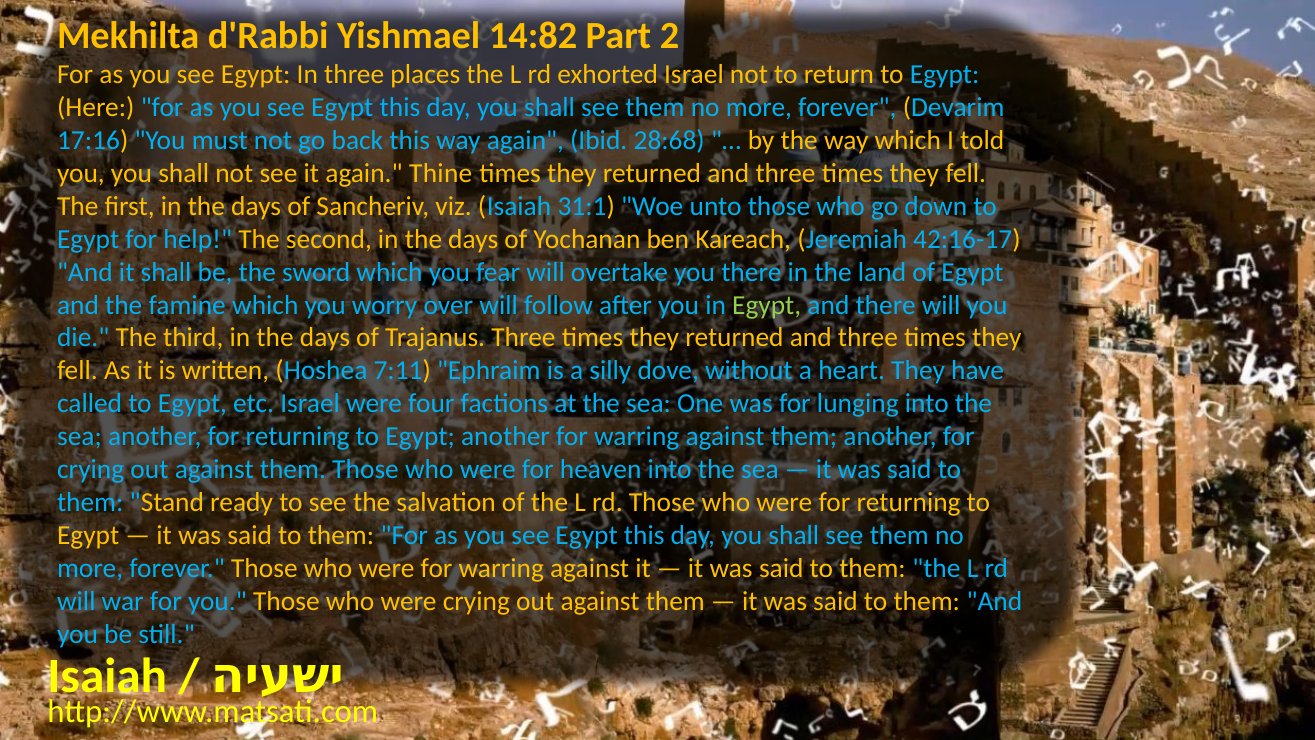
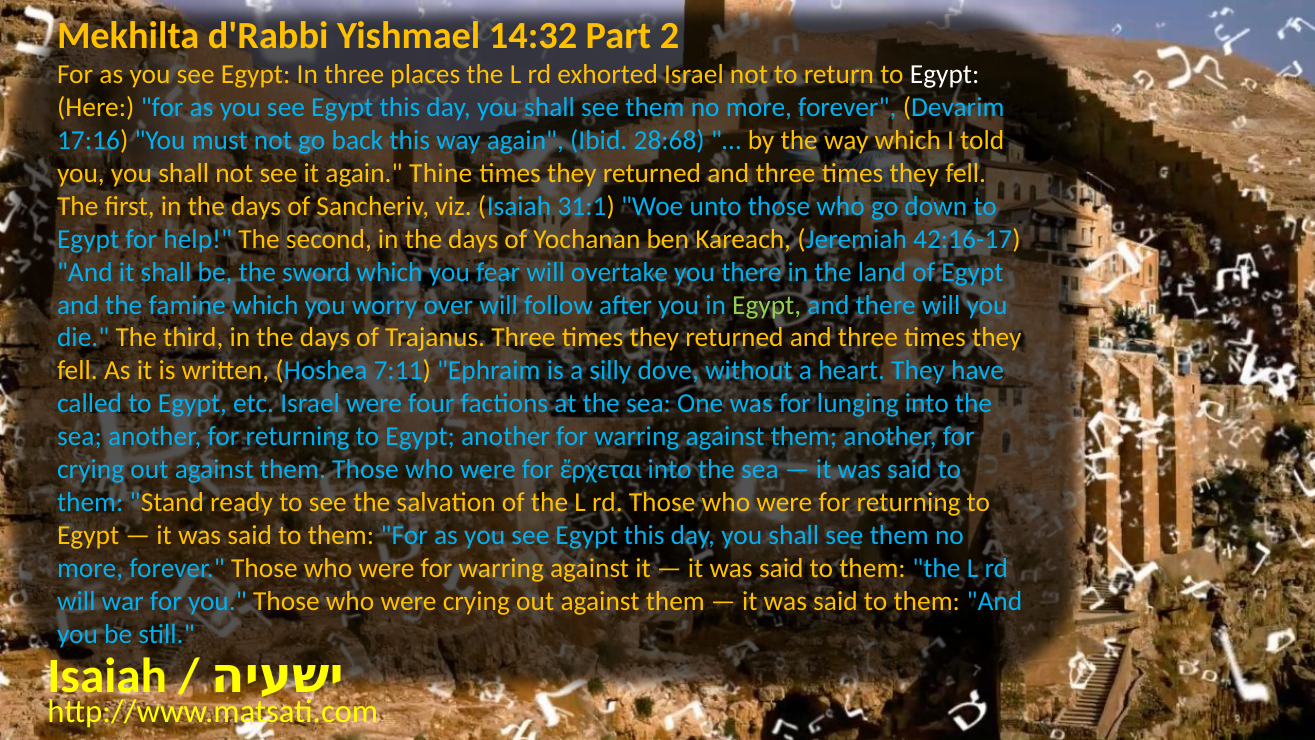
14:82: 14:82 -> 14:32
Egypt at (945, 75) colour: light blue -> white
heaven: heaven -> ἔρχεται
